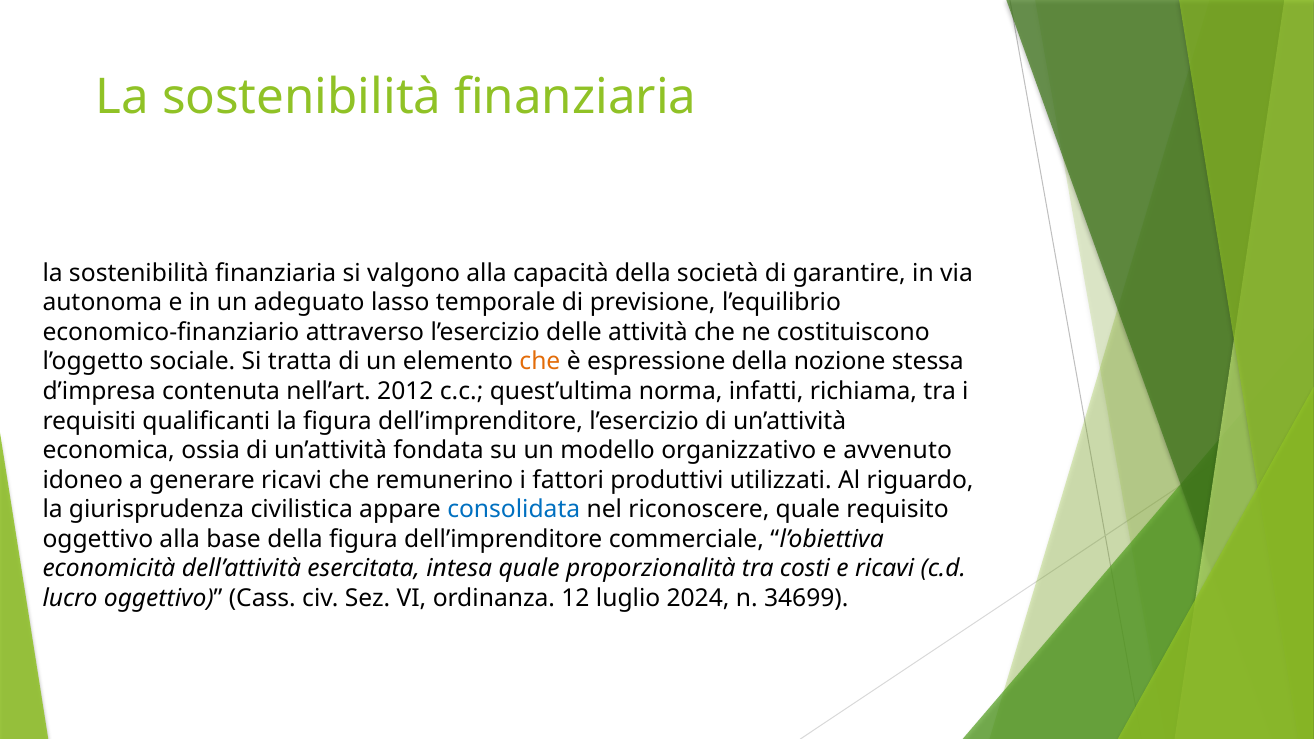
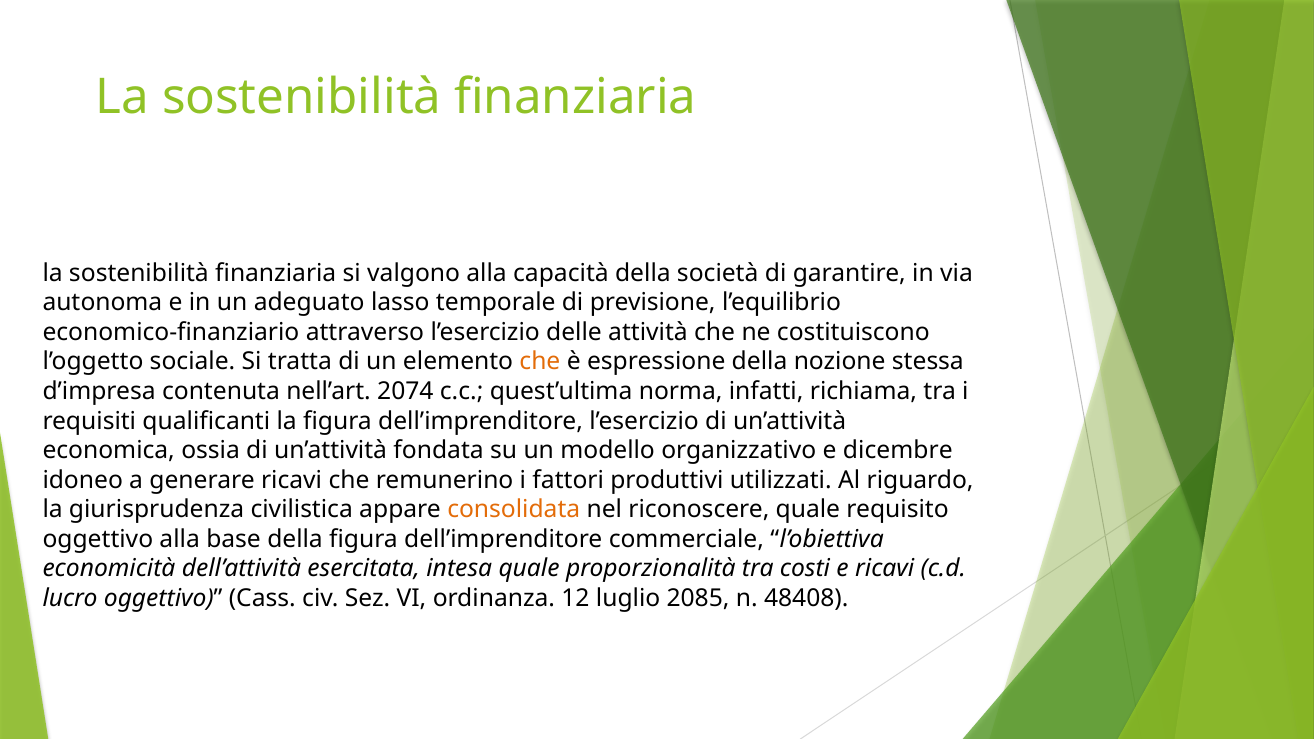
2012: 2012 -> 2074
avvenuto: avvenuto -> dicembre
consolidata colour: blue -> orange
2024: 2024 -> 2085
34699: 34699 -> 48408
